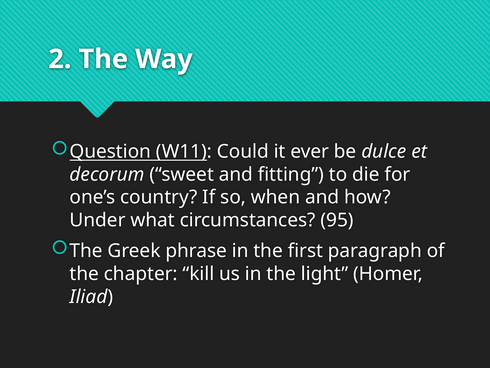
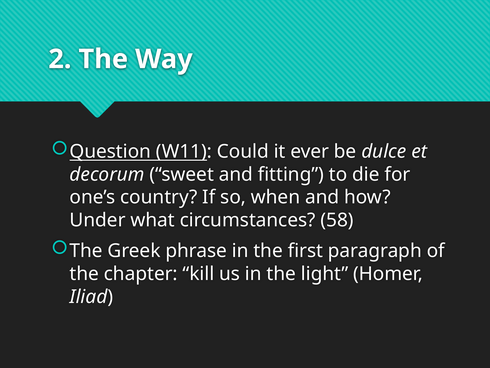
95: 95 -> 58
